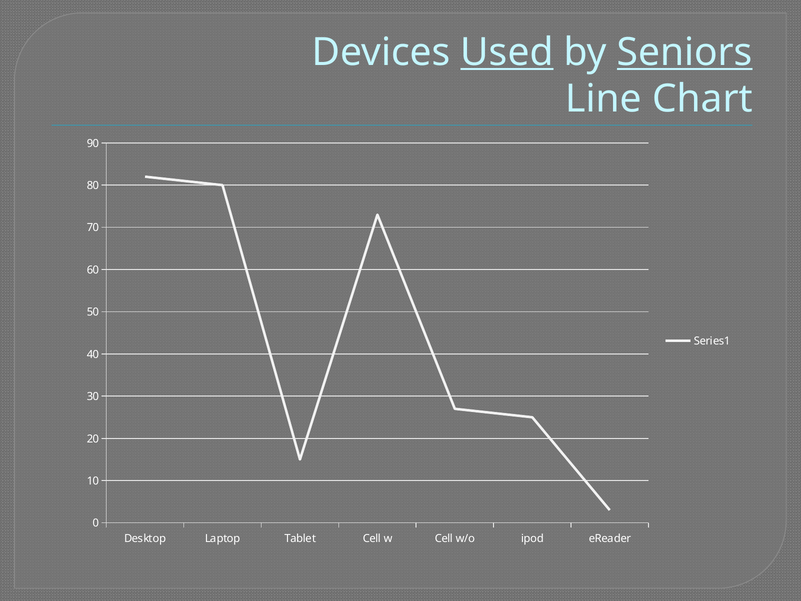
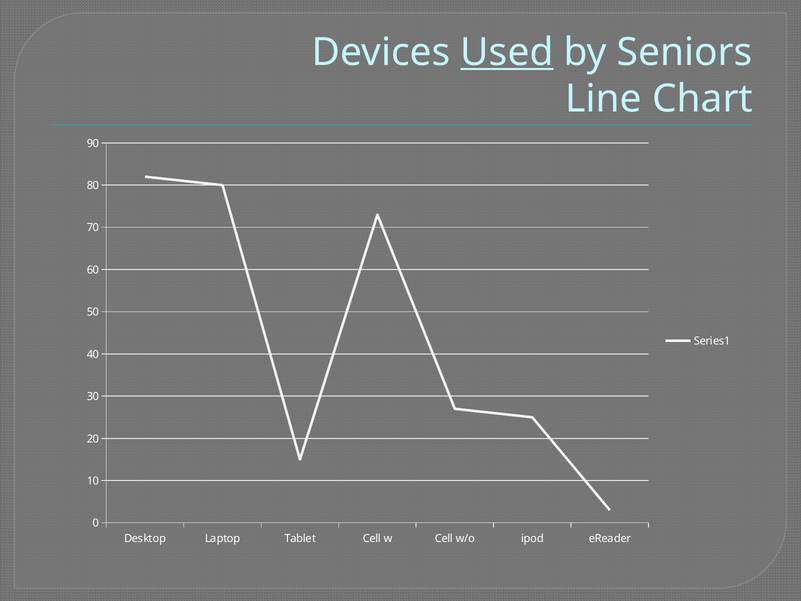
Seniors underline: present -> none
